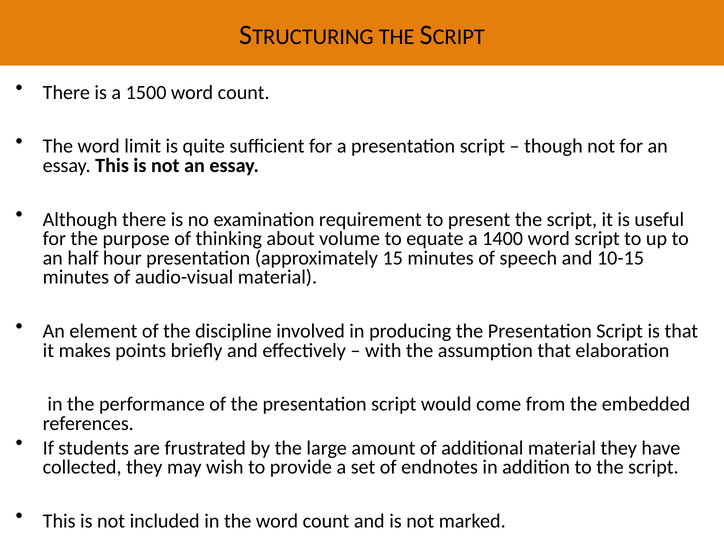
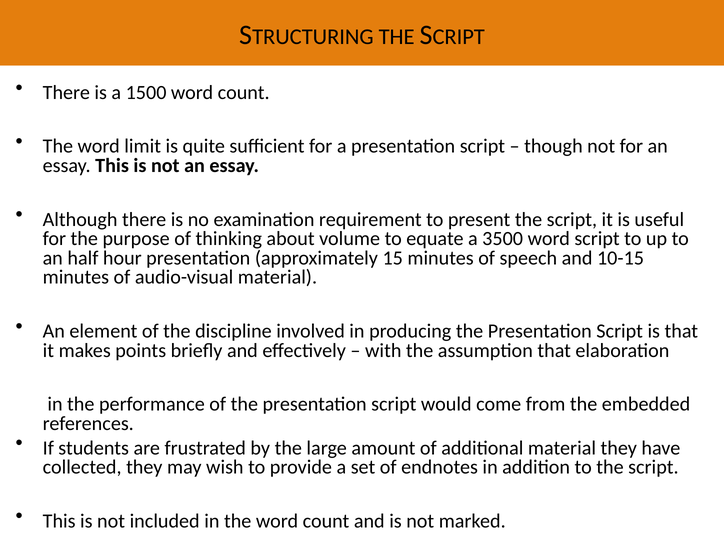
1400: 1400 -> 3500
